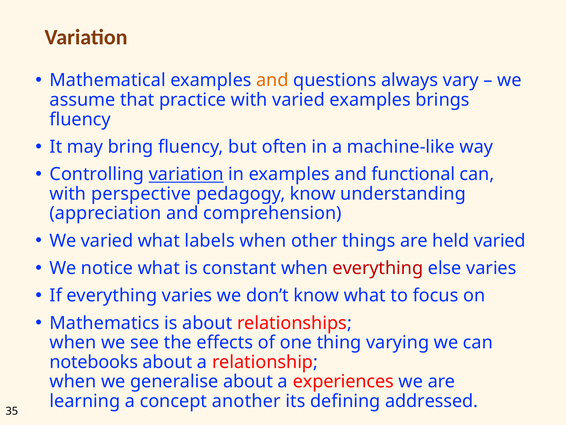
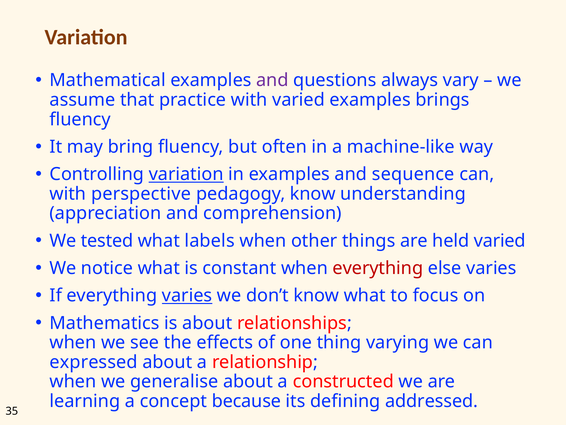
and at (272, 80) colour: orange -> purple
functional: functional -> sequence
We varied: varied -> tested
varies at (187, 295) underline: none -> present
notebooks: notebooks -> expressed
experiences: experiences -> constructed
another: another -> because
